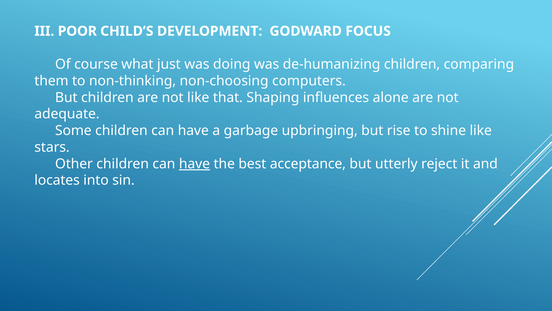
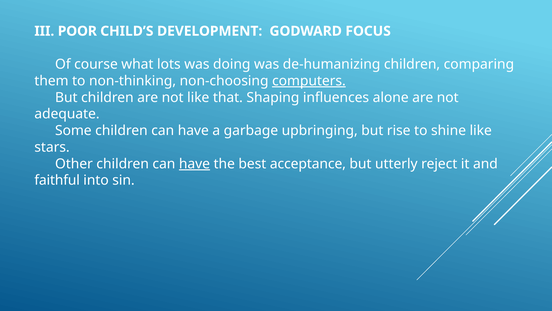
just: just -> lots
computers underline: none -> present
locates: locates -> faithful
